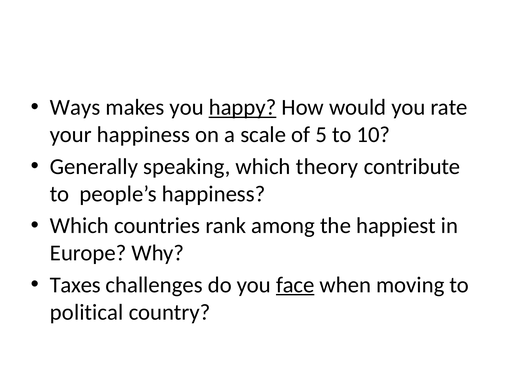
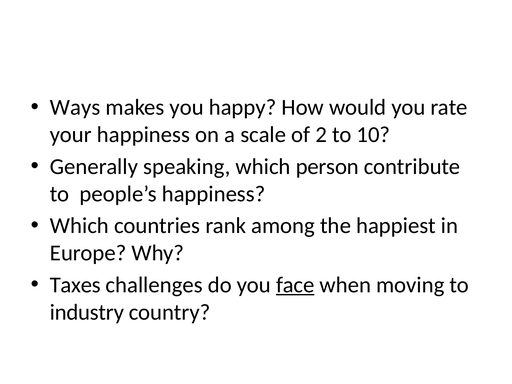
happy underline: present -> none
5: 5 -> 2
theory: theory -> person
political: political -> industry
